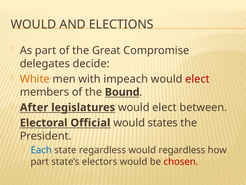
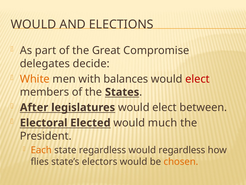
impeach: impeach -> balances
Bound: Bound -> States
Official: Official -> Elected
states: states -> much
Each colour: blue -> orange
part at (40, 161): part -> flies
chosen colour: red -> orange
